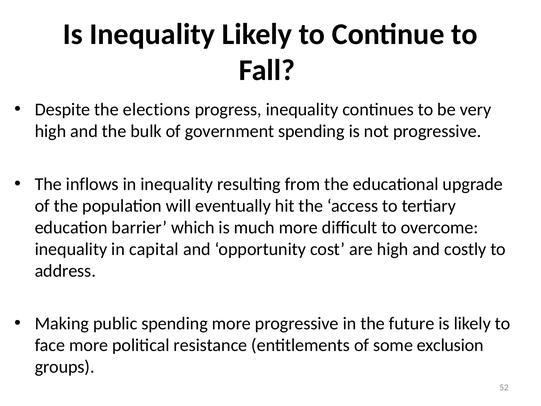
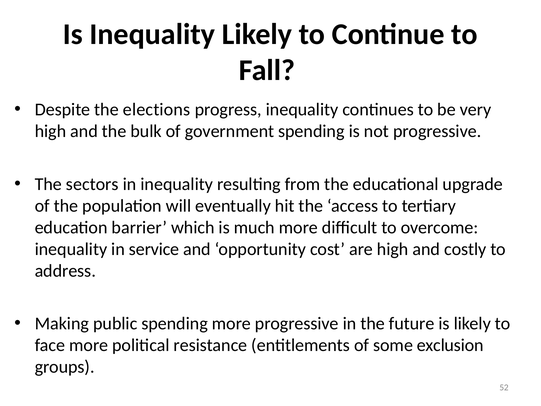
inflows: inflows -> sectors
capital: capital -> service
